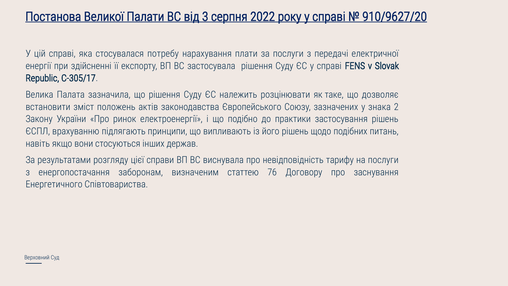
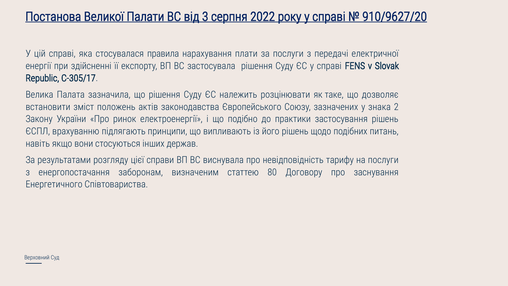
потребу: потребу -> правила
76: 76 -> 80
